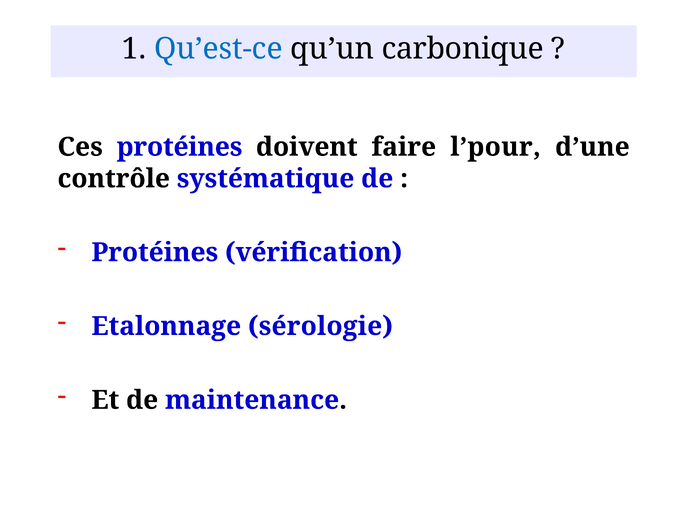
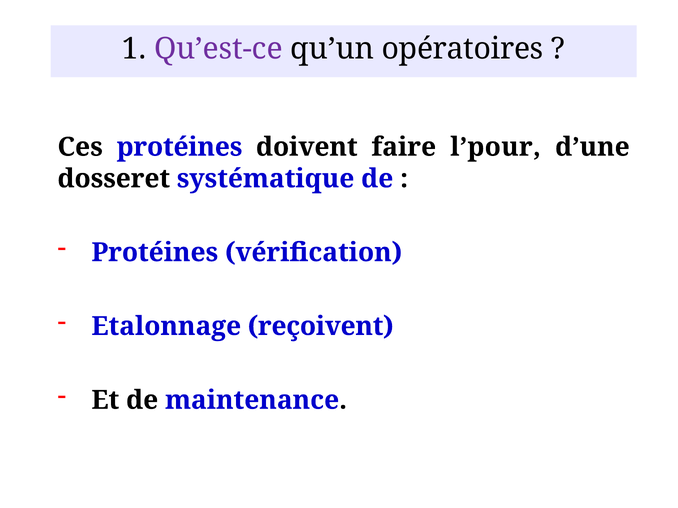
Qu’est-ce colour: blue -> purple
carbonique: carbonique -> opératoires
contrôle: contrôle -> dosseret
sérologie: sérologie -> reçoivent
